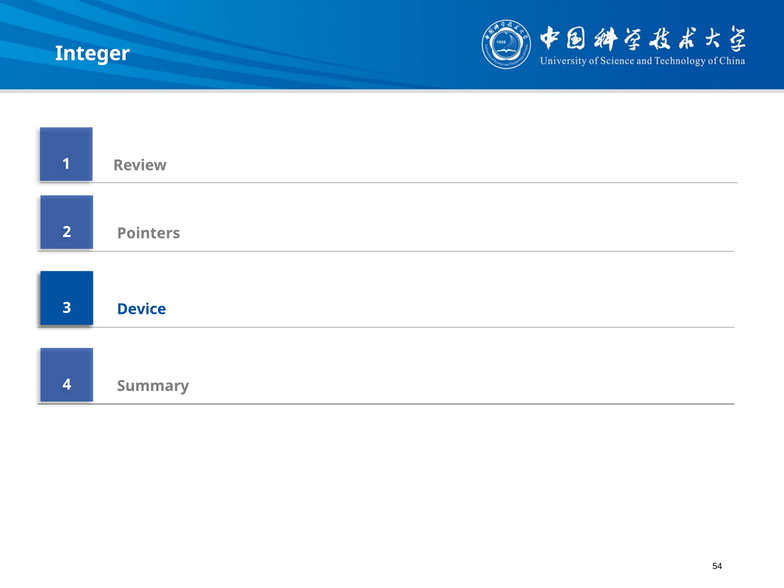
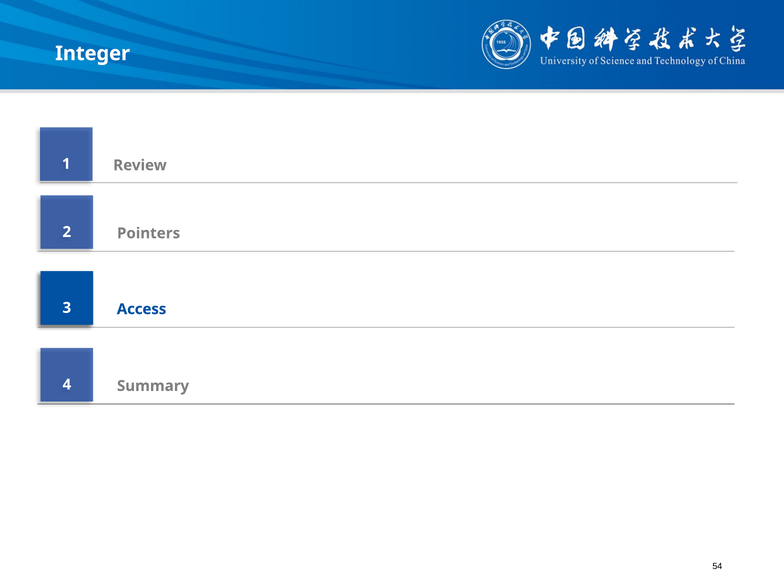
Device: Device -> Access
